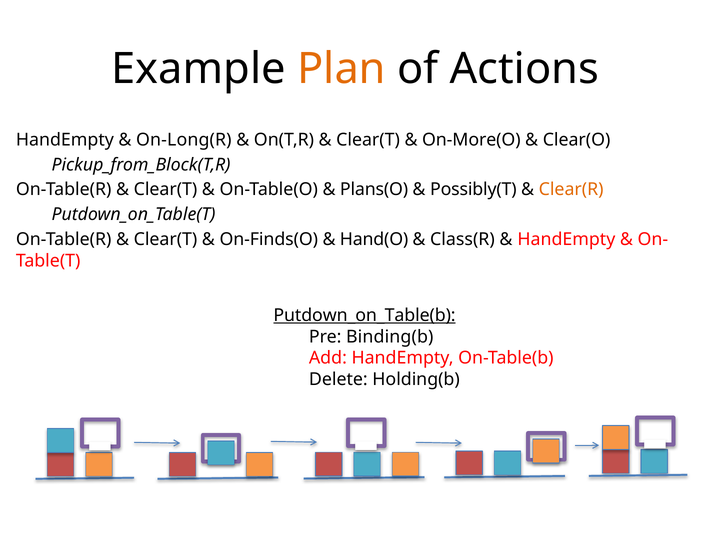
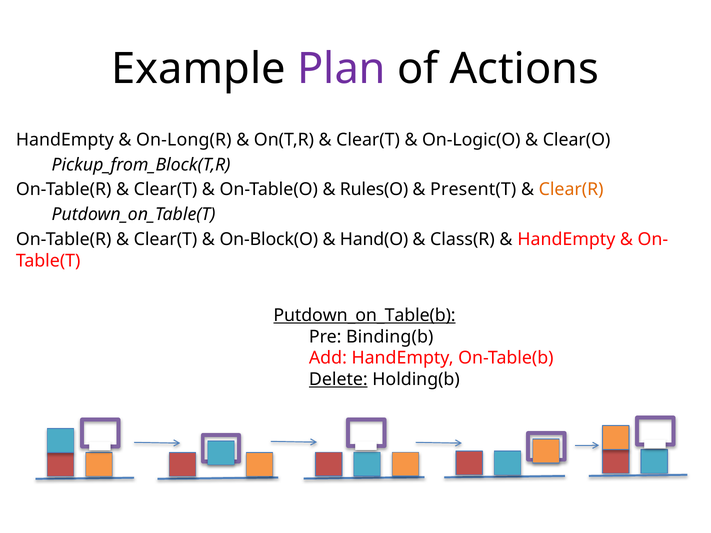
Plan colour: orange -> purple
On-More(O: On-More(O -> On-Logic(O
Plans(O: Plans(O -> Rules(O
Possibly(T: Possibly(T -> Present(T
On-Finds(O: On-Finds(O -> On-Block(O
Delete underline: none -> present
